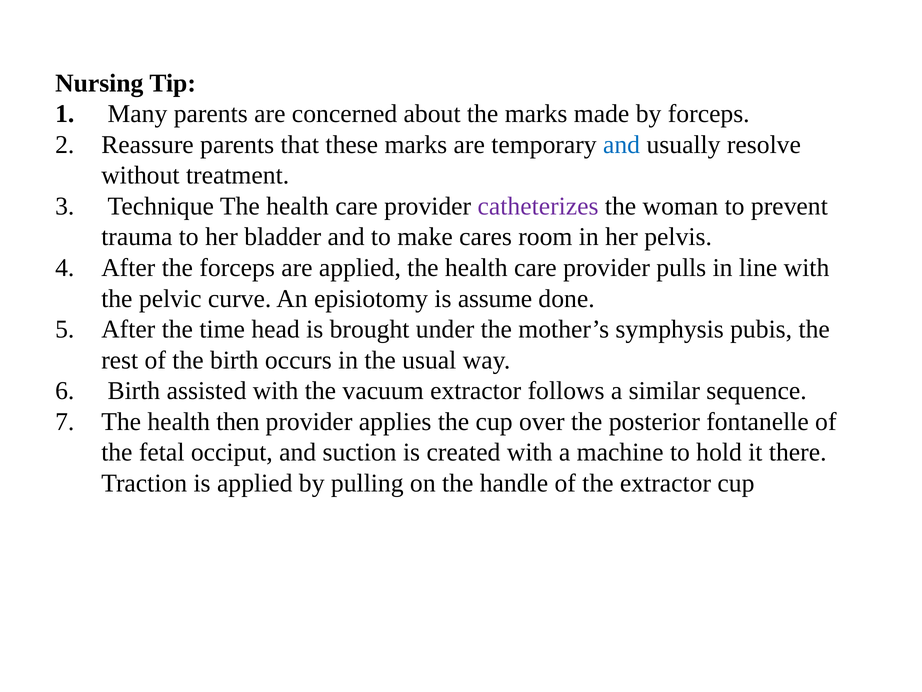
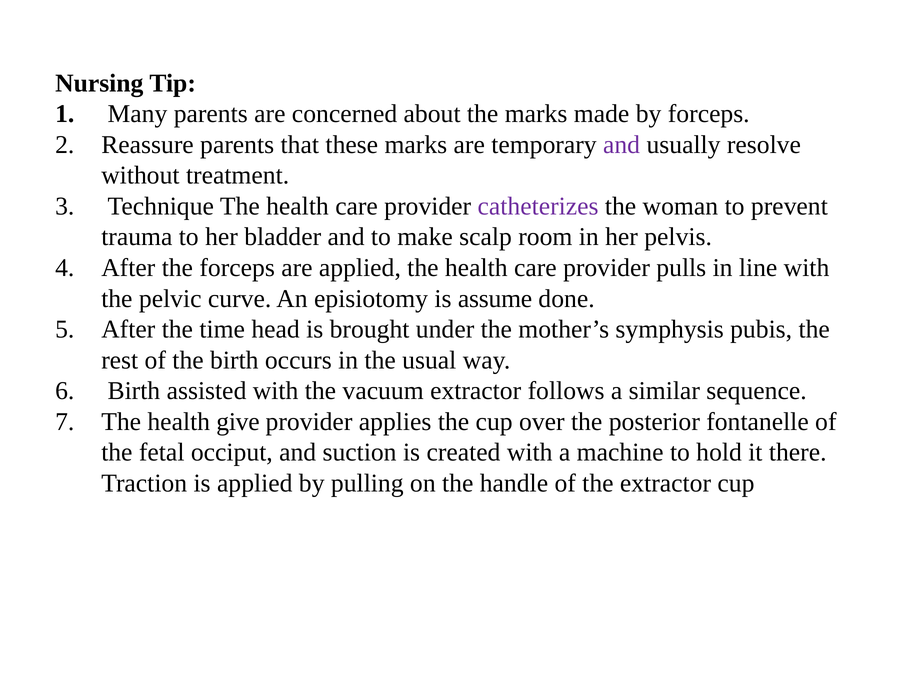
and at (622, 145) colour: blue -> purple
cares: cares -> scalp
then: then -> give
